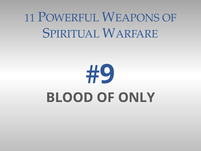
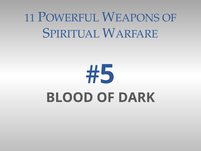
9: 9 -> 5
ONLY: ONLY -> DARK
